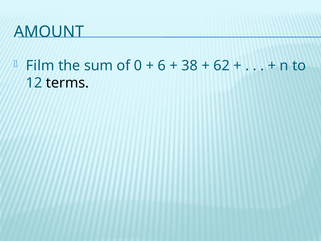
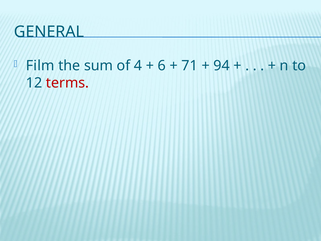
AMOUNT: AMOUNT -> GENERAL
0: 0 -> 4
38: 38 -> 71
62: 62 -> 94
terms colour: black -> red
